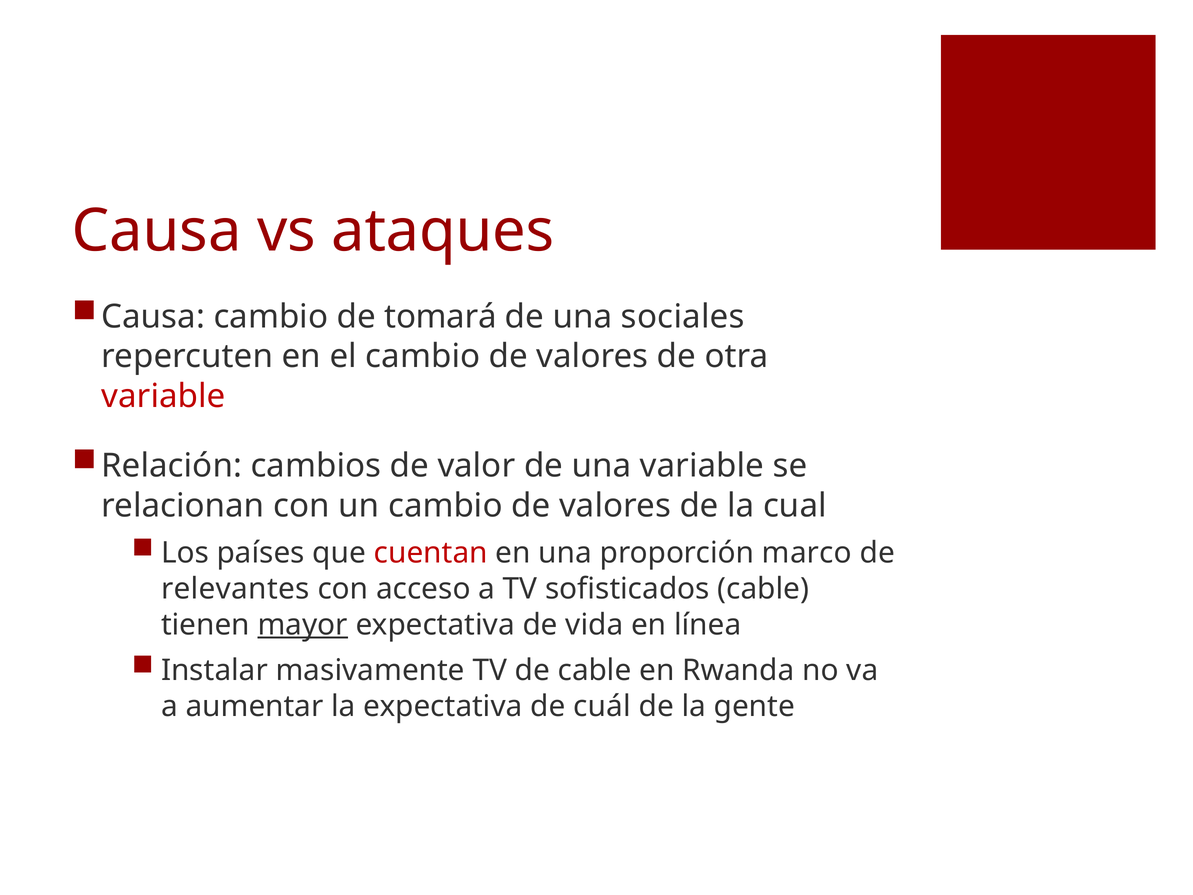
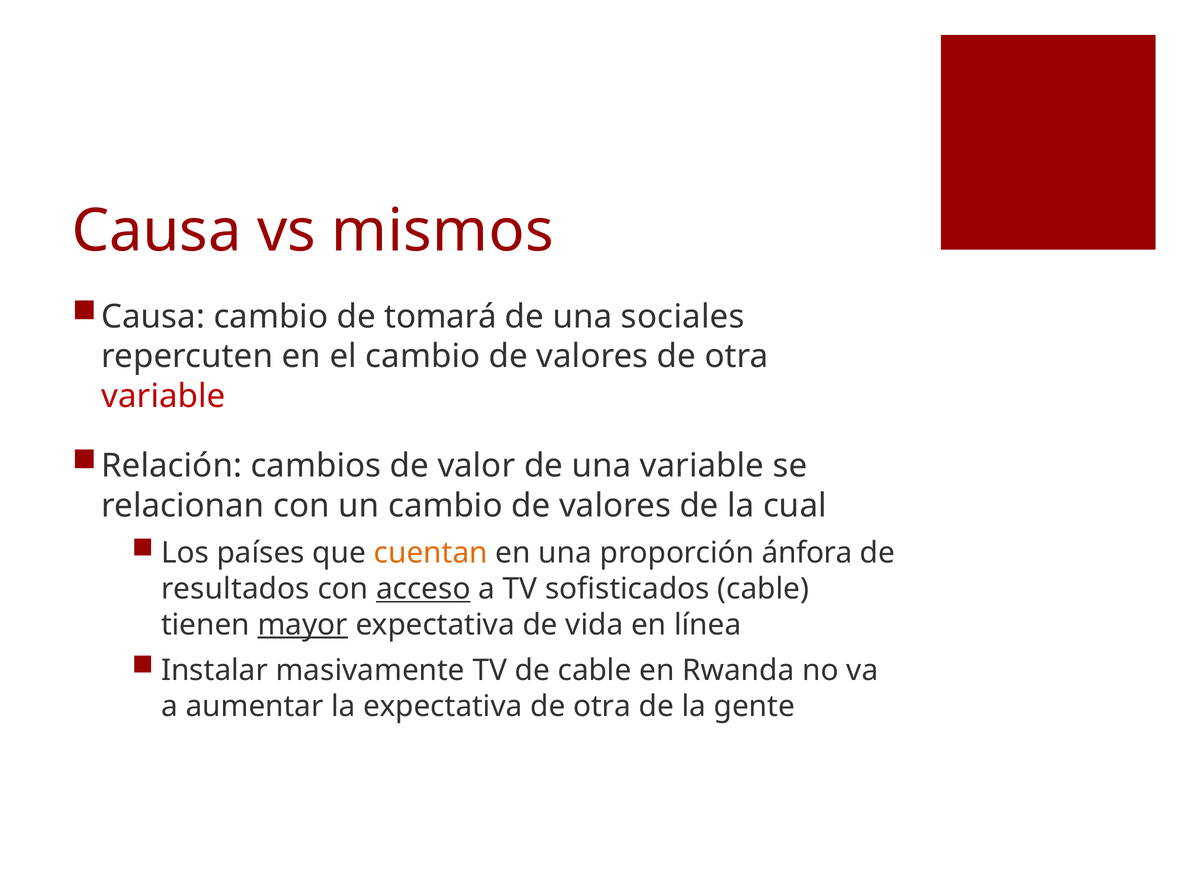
ataques: ataques -> mismos
cuentan colour: red -> orange
marco: marco -> ánfora
relevantes: relevantes -> resultados
acceso underline: none -> present
expectativa de cuál: cuál -> otra
